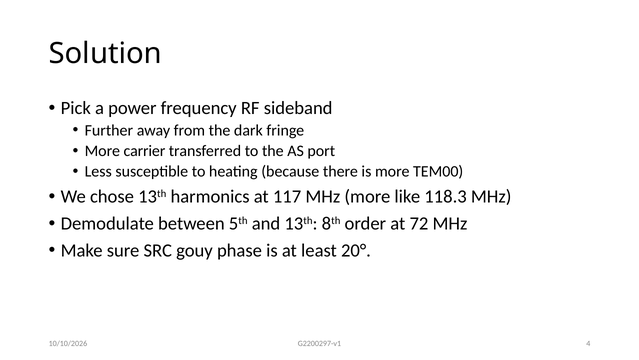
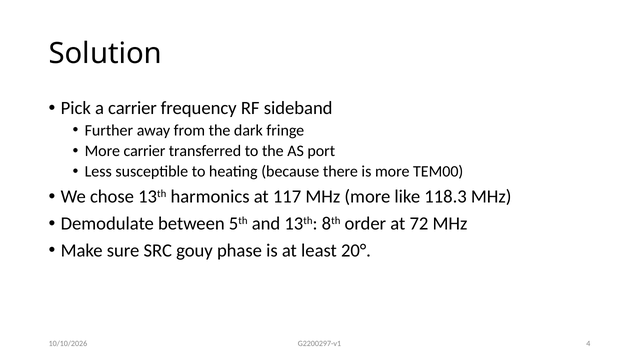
a power: power -> carrier
